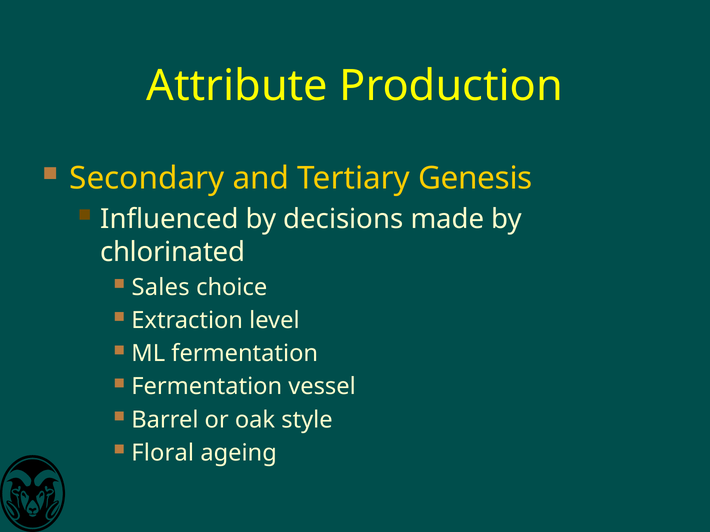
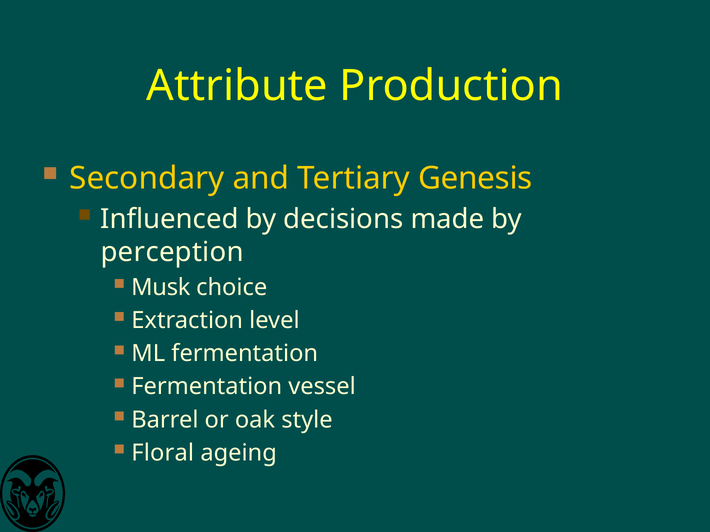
chlorinated: chlorinated -> perception
Sales: Sales -> Musk
